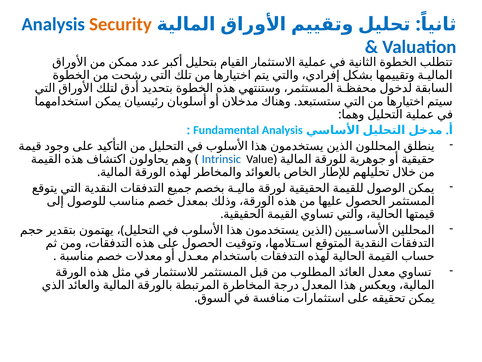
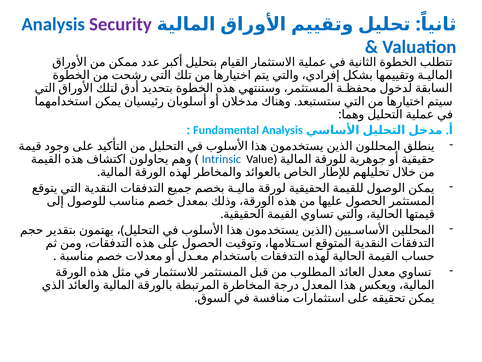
Security colour: orange -> purple
